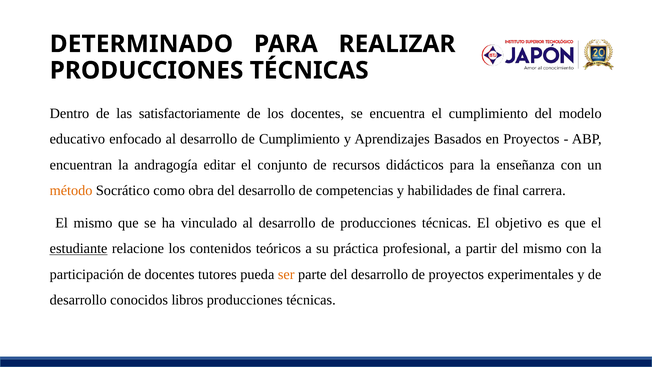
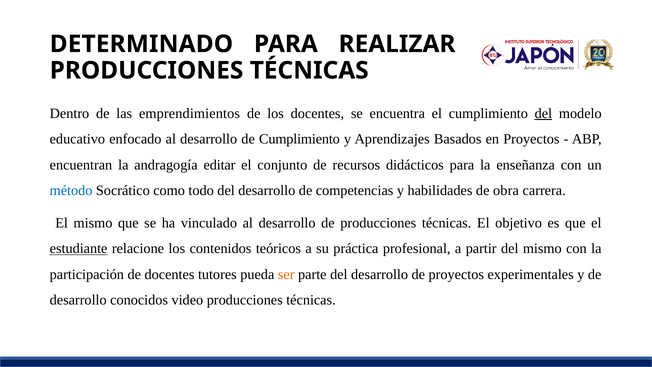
satisfactoriamente: satisfactoriamente -> emprendimientos
del at (543, 113) underline: none -> present
método colour: orange -> blue
obra: obra -> todo
final: final -> obra
libros: libros -> video
